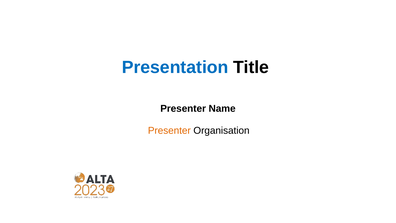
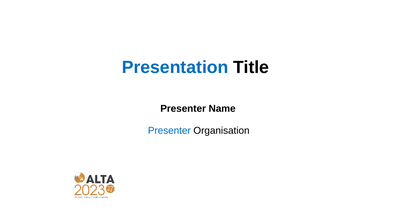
Presenter at (169, 130) colour: orange -> blue
